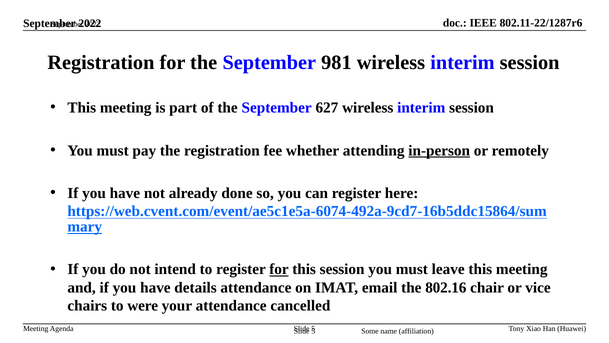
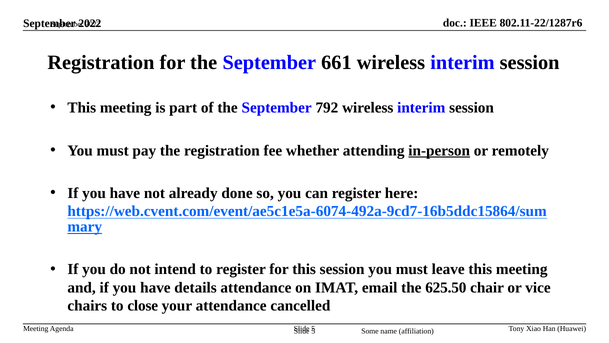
981: 981 -> 661
627: 627 -> 792
for at (279, 269) underline: present -> none
802.16: 802.16 -> 625.50
were: were -> close
